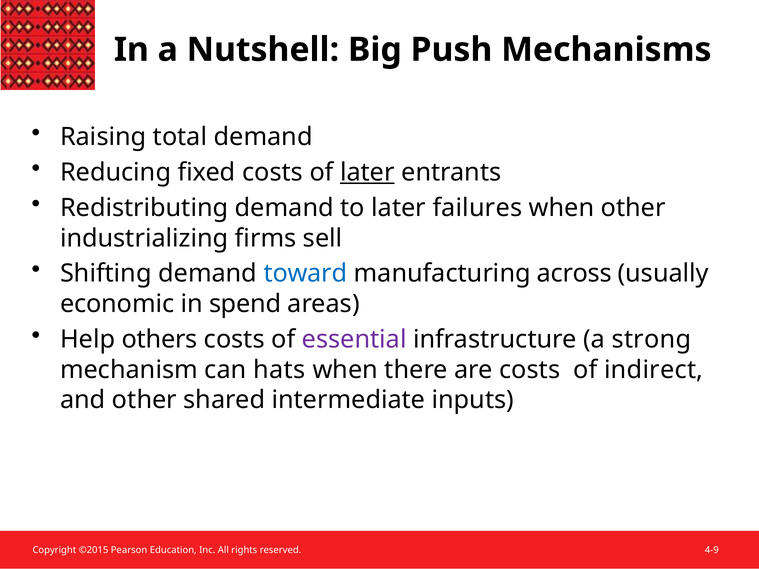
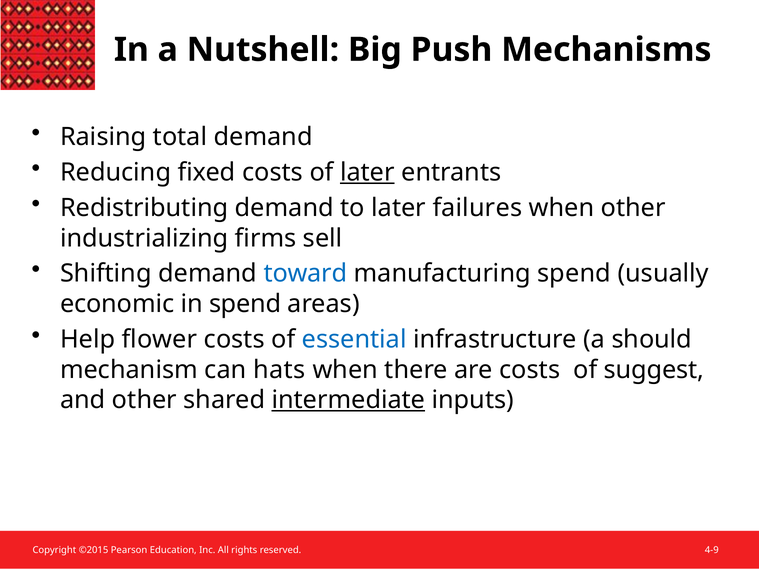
manufacturing across: across -> spend
others: others -> flower
essential colour: purple -> blue
strong: strong -> should
indirect: indirect -> suggest
intermediate underline: none -> present
